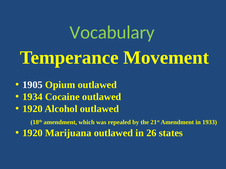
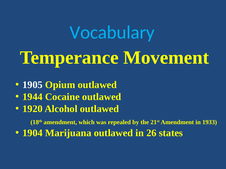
Vocabulary colour: light green -> light blue
1934: 1934 -> 1944
1920 at (33, 133): 1920 -> 1904
